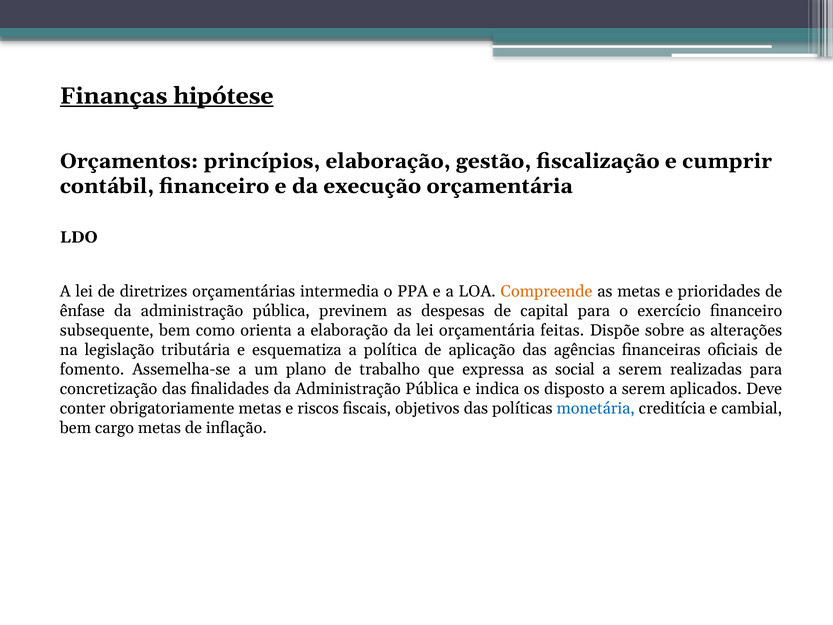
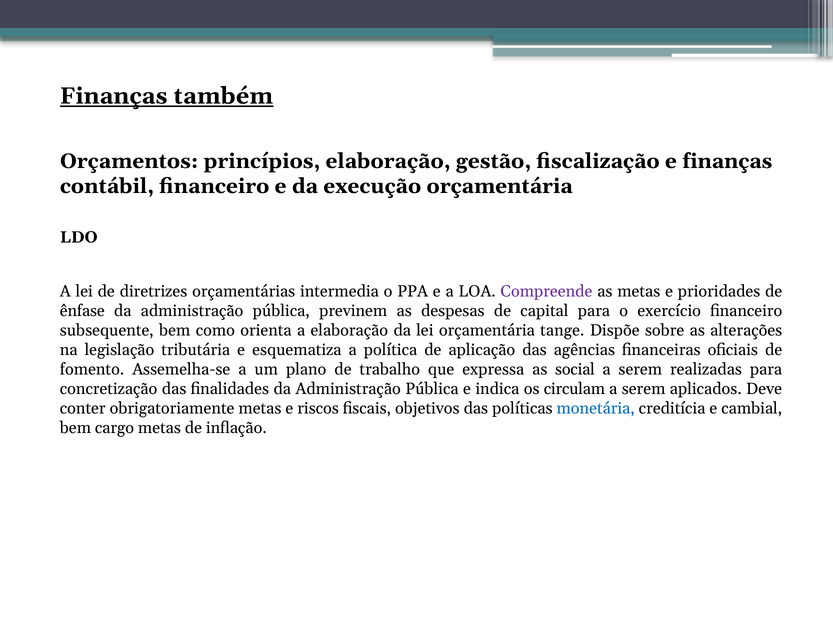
hipótese: hipótese -> também
e cumprir: cumprir -> finanças
Compreende colour: orange -> purple
feitas: feitas -> tange
disposto: disposto -> circulam
